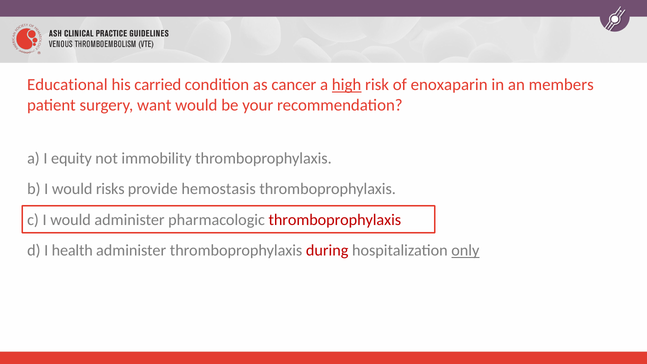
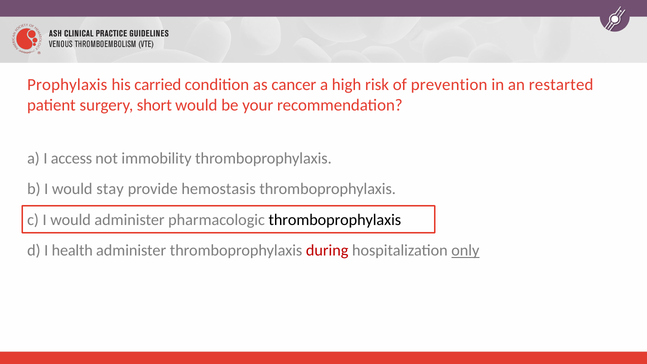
Educational: Educational -> Prophylaxis
high underline: present -> none
enoxaparin: enoxaparin -> prevention
members: members -> restarted
want: want -> short
equity: equity -> access
risks: risks -> stay
thromboprophylaxis at (335, 220) colour: red -> black
